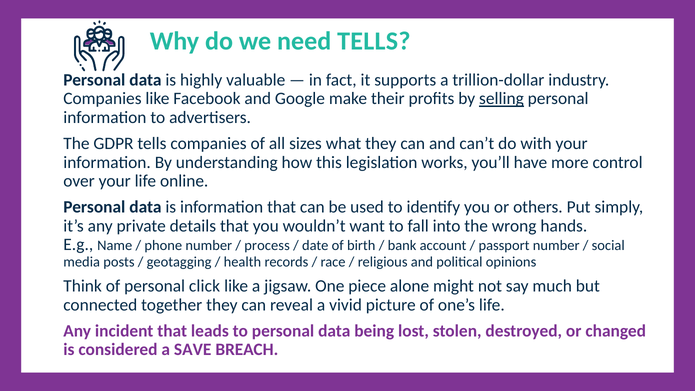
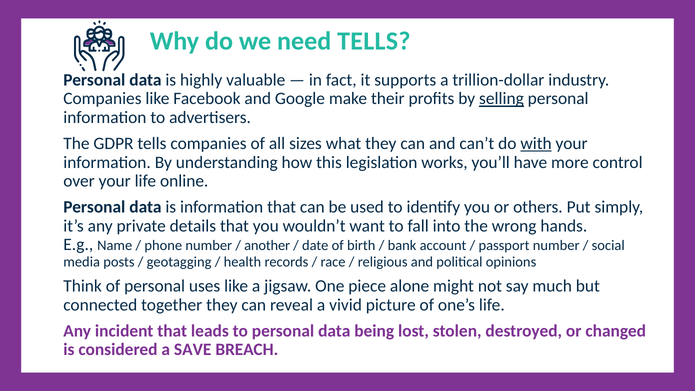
with underline: none -> present
process: process -> another
click: click -> uses
